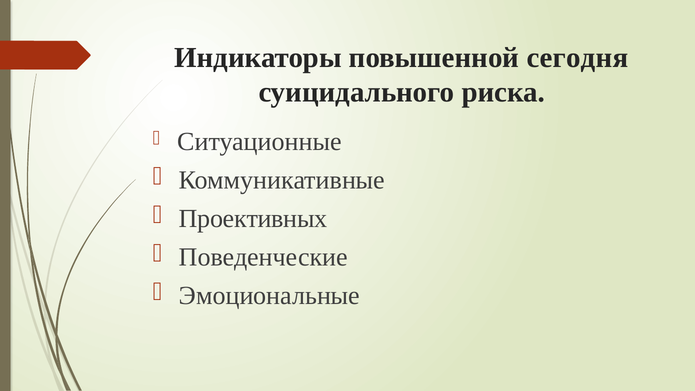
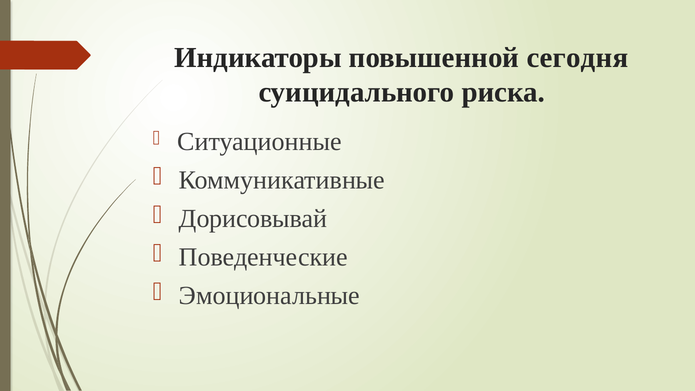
Проективных: Проективных -> Дорисовывай
